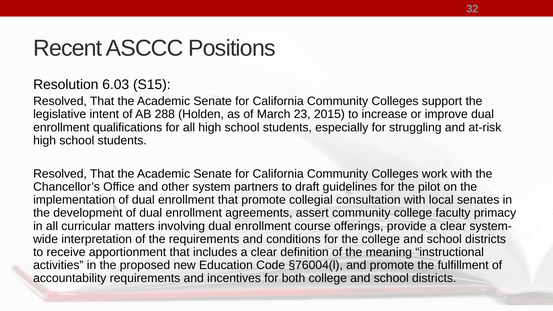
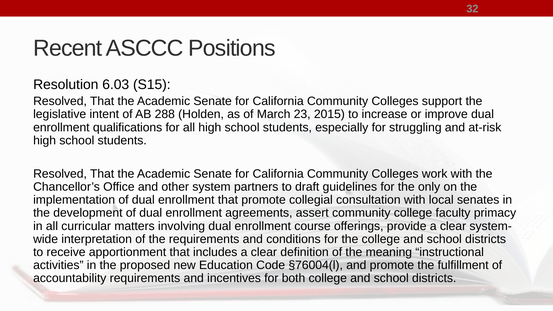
pilot: pilot -> only
